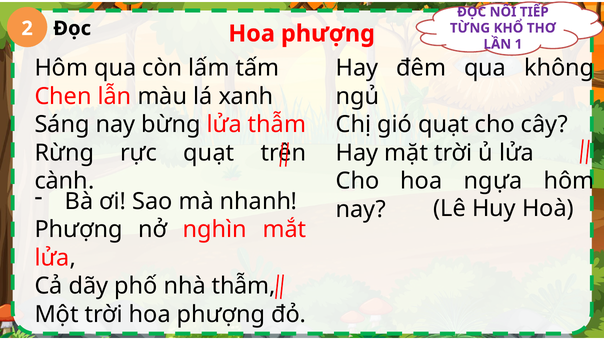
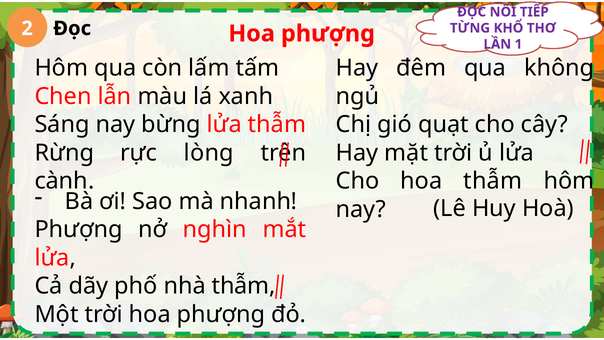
quạt at (209, 153): quạt -> lòng
hoa ngựa: ngựa -> thẫm
